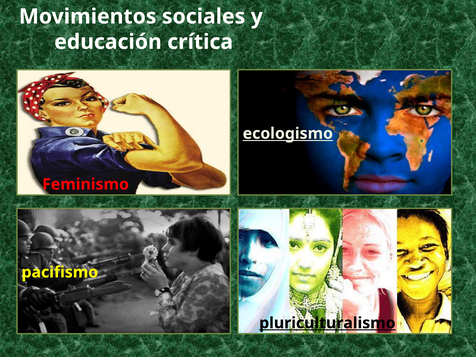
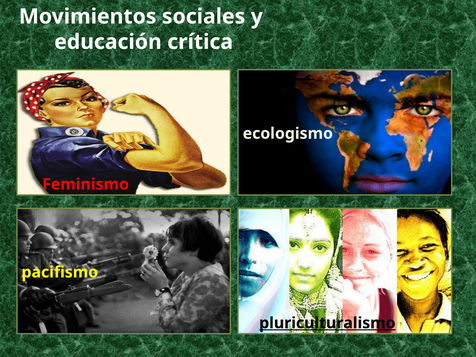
ecologismo underline: present -> none
